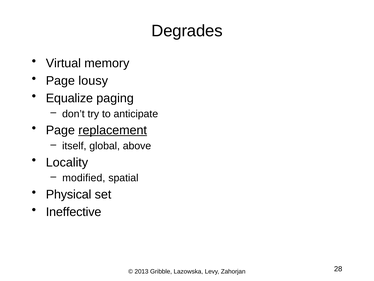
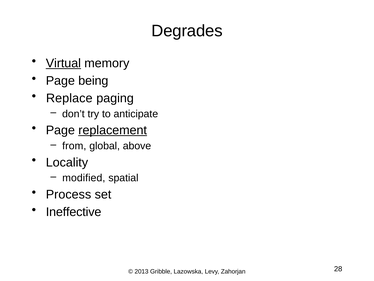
Virtual underline: none -> present
lousy: lousy -> being
Equalize: Equalize -> Replace
itself: itself -> from
Physical: Physical -> Process
